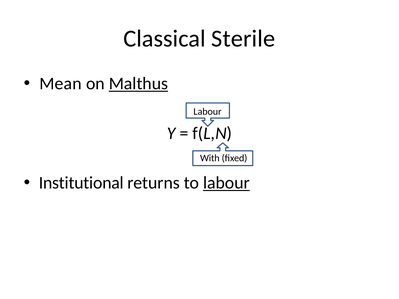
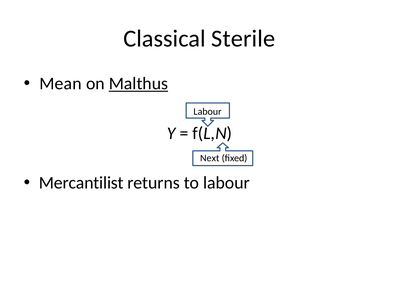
With: With -> Next
Institutional: Institutional -> Mercantilist
labour at (226, 183) underline: present -> none
